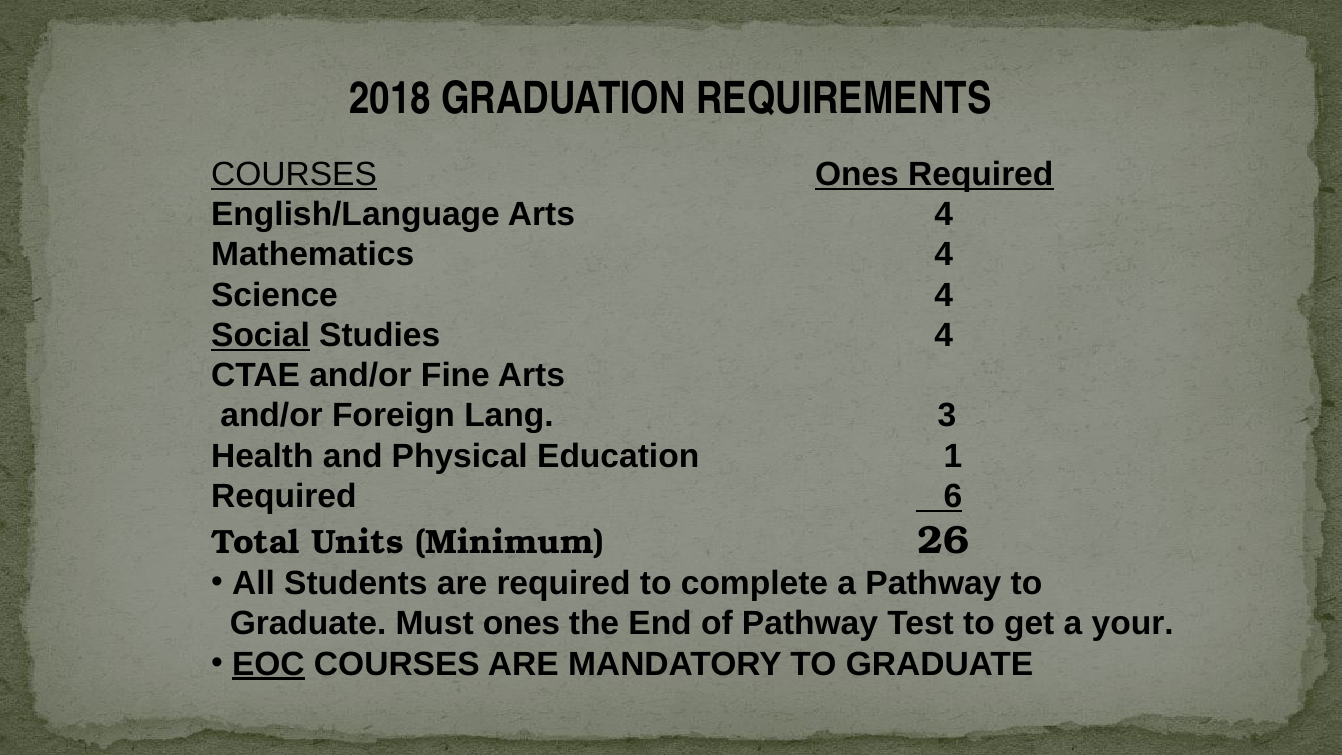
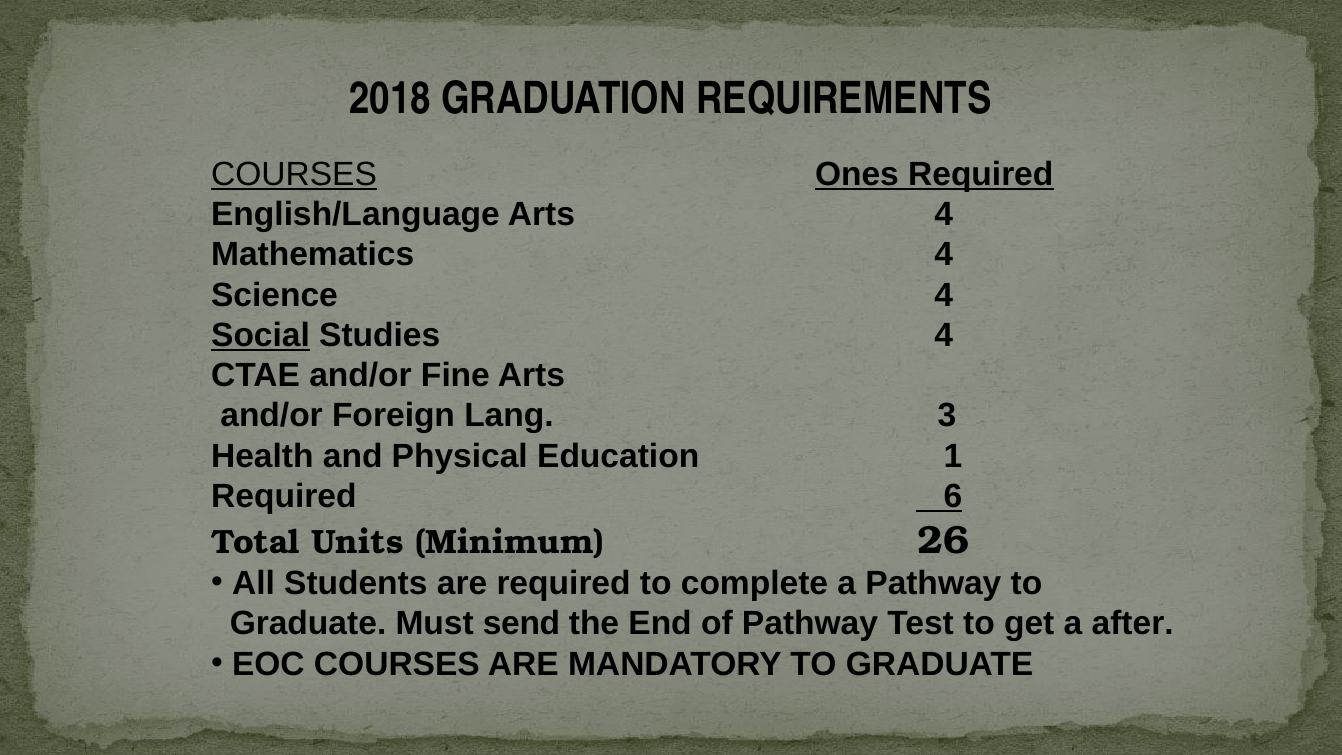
Must ones: ones -> send
your: your -> after
EOC underline: present -> none
